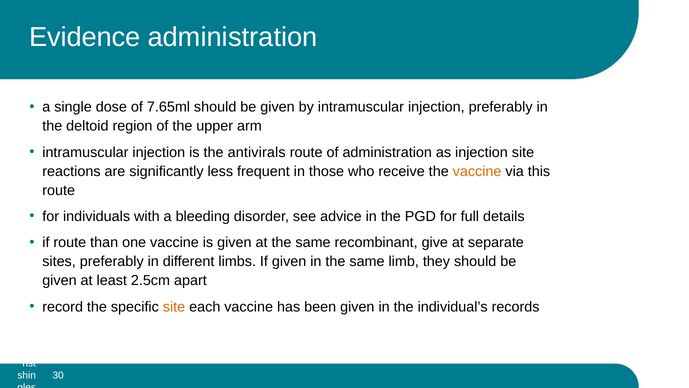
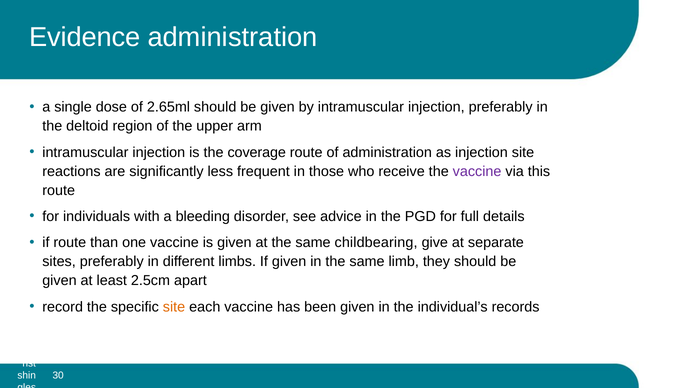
7.65ml: 7.65ml -> 2.65ml
antivirals: antivirals -> coverage
vaccine at (477, 171) colour: orange -> purple
recombinant: recombinant -> childbearing
